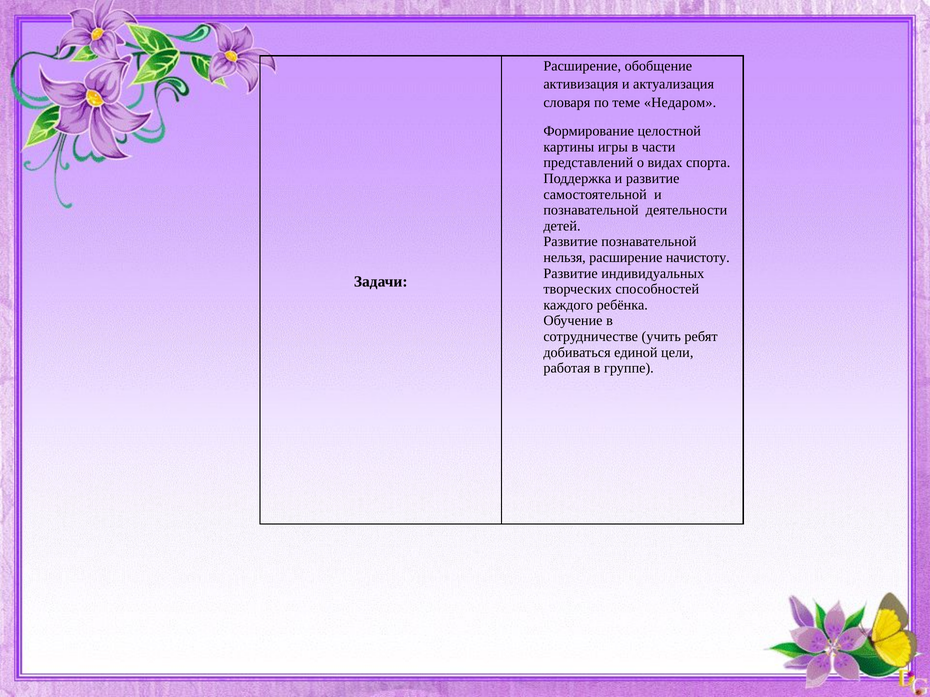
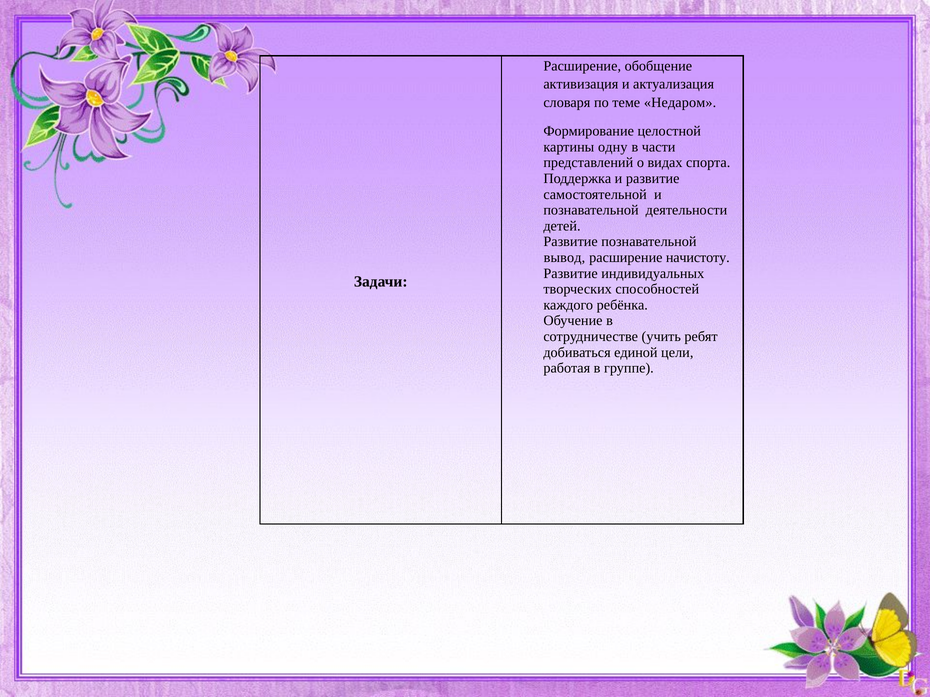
игры: игры -> одну
нельзя: нельзя -> вывод
